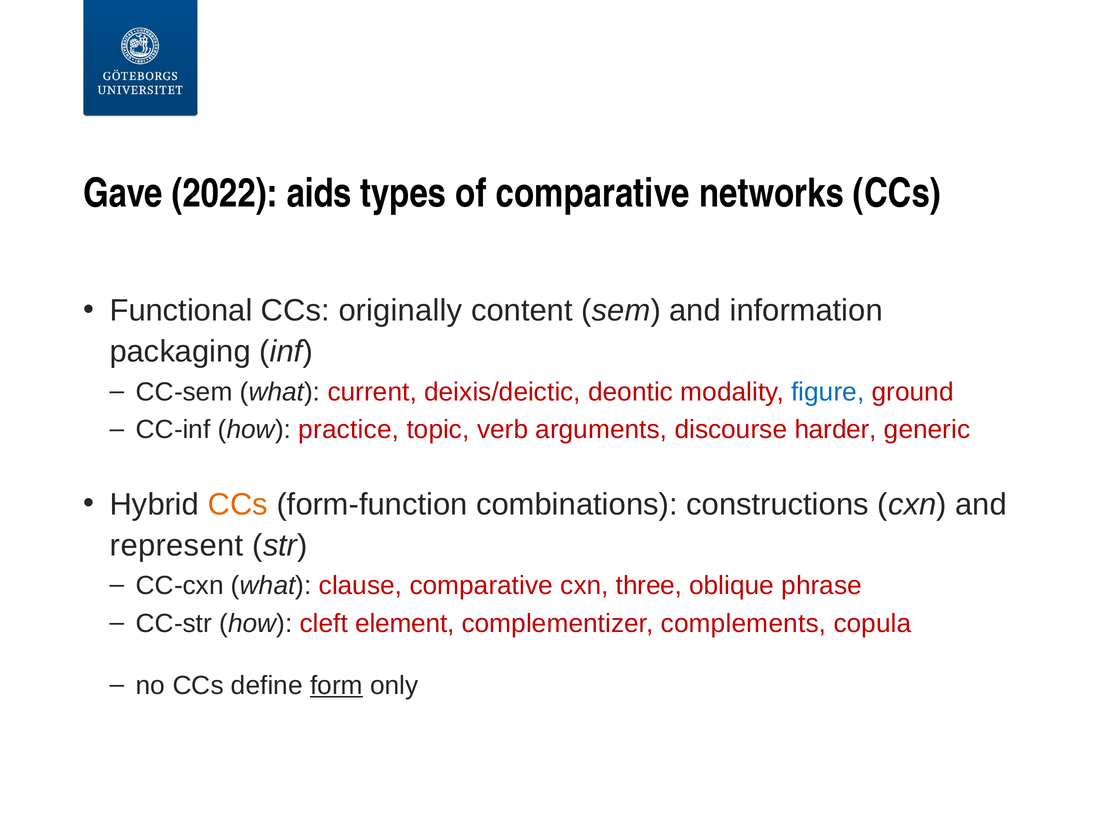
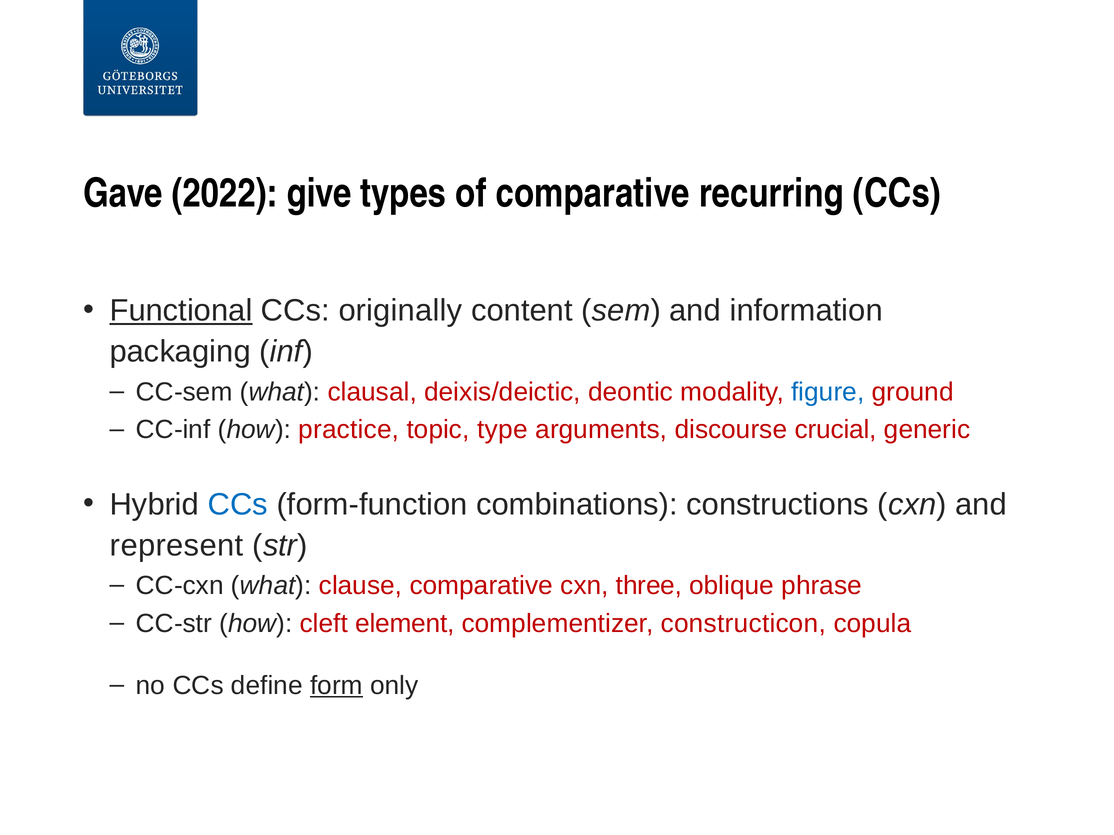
aids: aids -> give
networks: networks -> recurring
Functional underline: none -> present
current: current -> clausal
verb: verb -> type
harder: harder -> crucial
CCs at (238, 505) colour: orange -> blue
complements: complements -> constructicon
